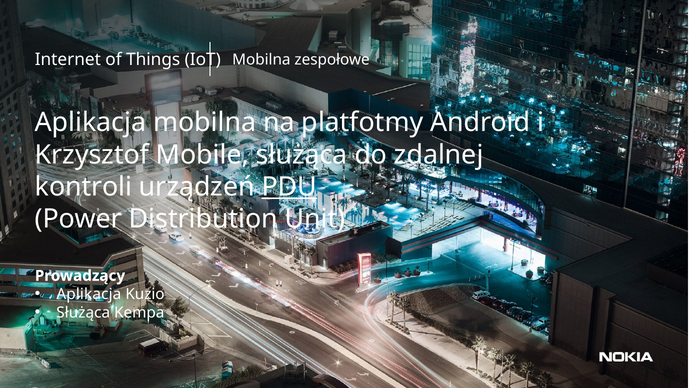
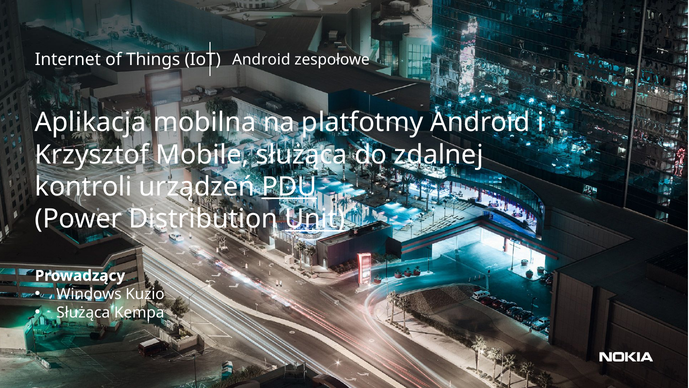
IoT Mobilna: Mobilna -> Android
Unit underline: none -> present
Aplikacja at (89, 294): Aplikacja -> Windows
